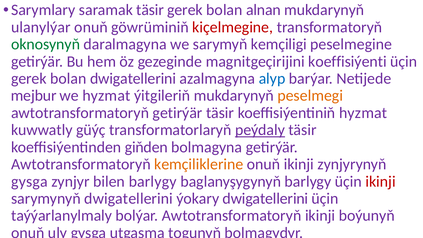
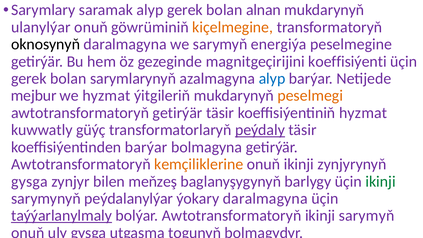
saramak täsir: täsir -> alyp
kiçelmegine colour: red -> orange
oknosynyň colour: green -> black
kemçiligi: kemçiligi -> energiýa
bolan dwigatellerini: dwigatellerini -> sarymlarynyň
koeffisiýentinden giňden: giňden -> barýar
bilen barlygy: barlygy -> meňzeş
ikinji at (381, 181) colour: red -> green
sarymynyň dwigatellerini: dwigatellerini -> peýdalanylýar
ýokary dwigatellerini: dwigatellerini -> daralmagyna
taýýarlanylmaly underline: none -> present
ikinji boýunyň: boýunyň -> sarymyň
